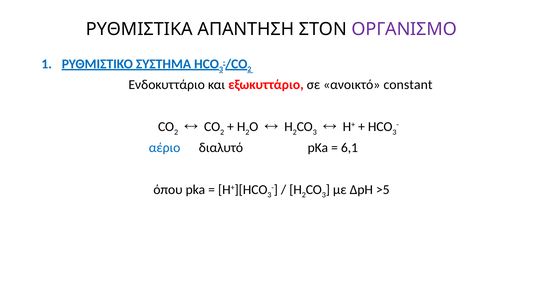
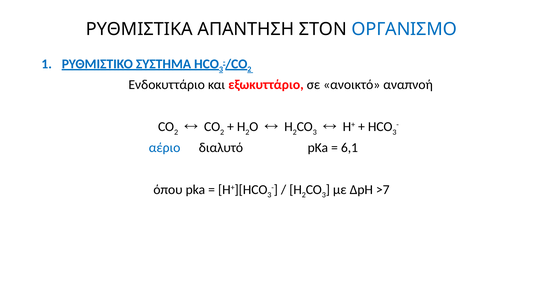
ΟΡΓΑΝΙΣΜΟ colour: purple -> blue
constant: constant -> αναπνοή
>5: >5 -> >7
